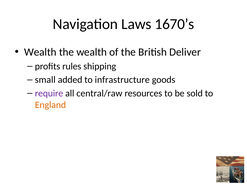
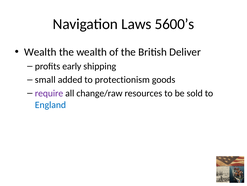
1670’s: 1670’s -> 5600’s
rules: rules -> early
infrastructure: infrastructure -> protectionism
central/raw: central/raw -> change/raw
England colour: orange -> blue
